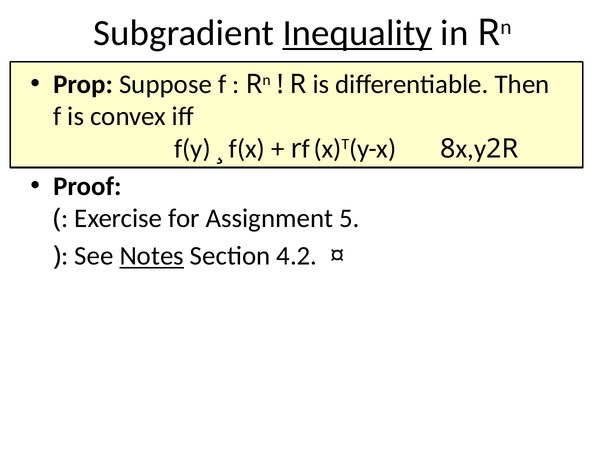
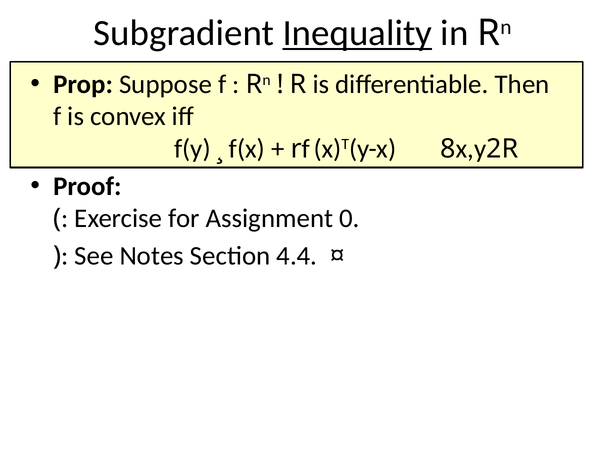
5: 5 -> 0
Notes underline: present -> none
4.2: 4.2 -> 4.4
